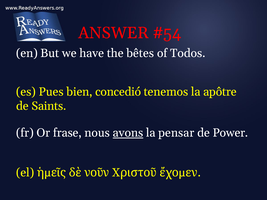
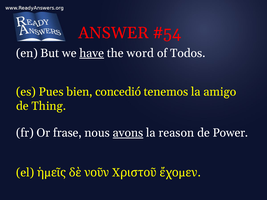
have underline: none -> present
bêtes: bêtes -> word
apôtre: apôtre -> amigo
Saints: Saints -> Thing
pensar: pensar -> reason
